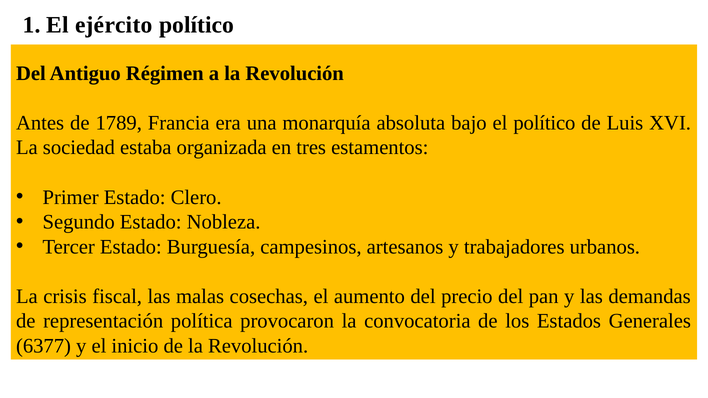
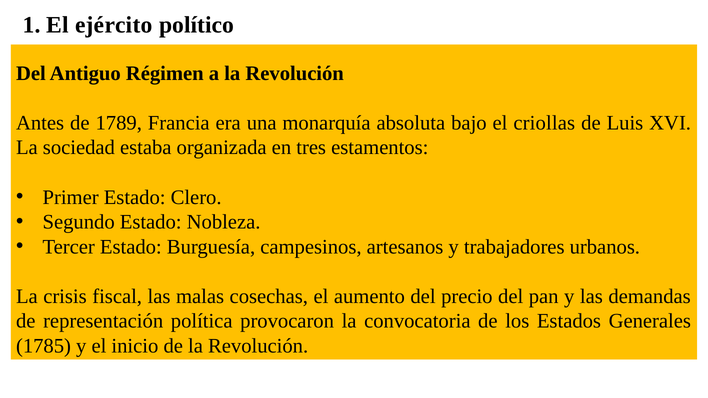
el político: político -> criollas
6377: 6377 -> 1785
